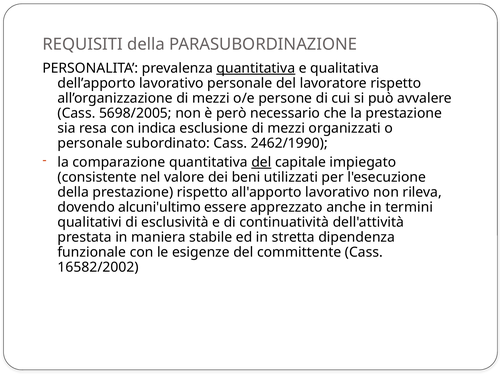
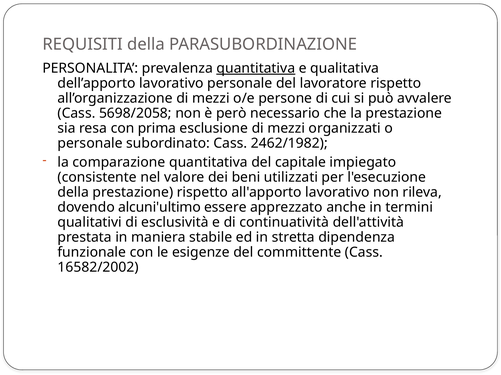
5698/2005: 5698/2005 -> 5698/2058
indica: indica -> prima
2462/1990: 2462/1990 -> 2462/1982
del at (261, 163) underline: present -> none
